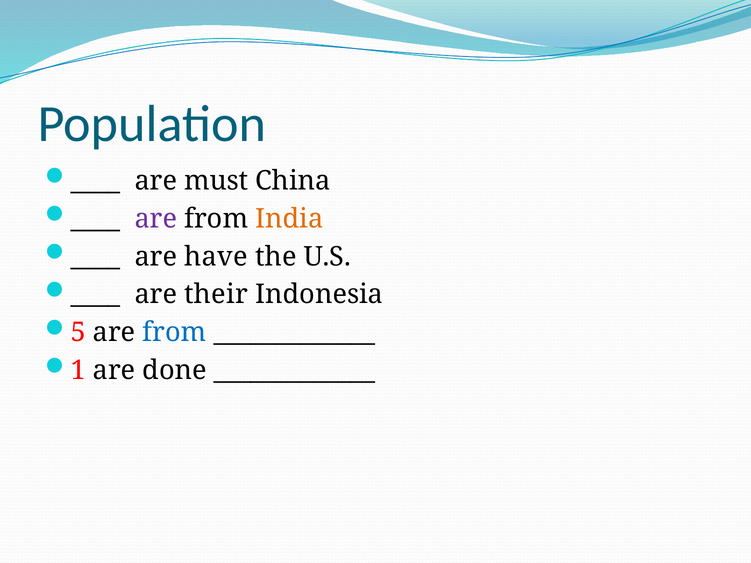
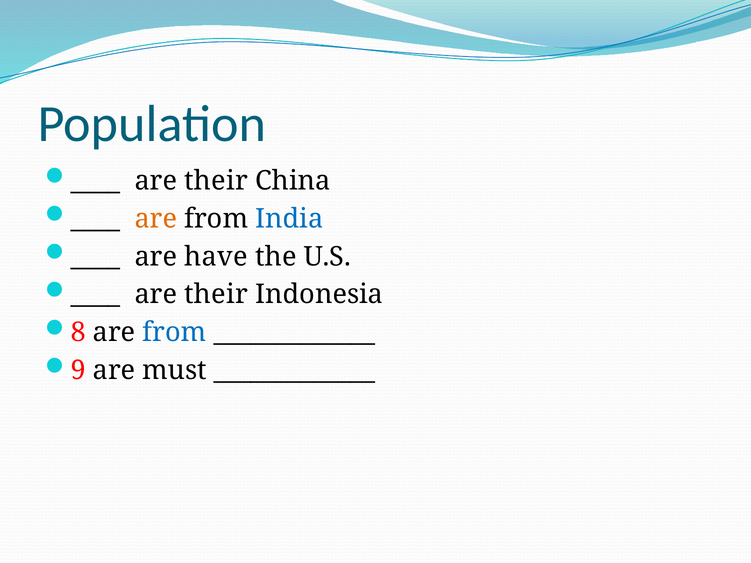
must at (216, 181): must -> their
are at (156, 219) colour: purple -> orange
India colour: orange -> blue
5: 5 -> 8
1: 1 -> 9
done: done -> must
